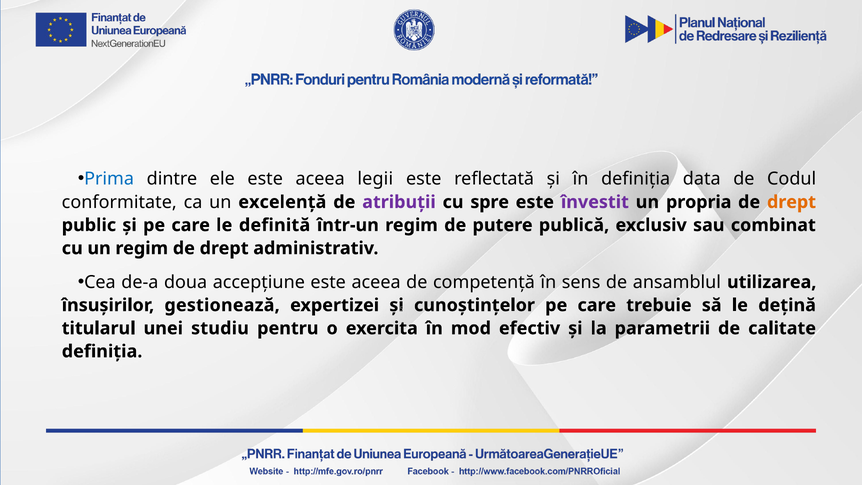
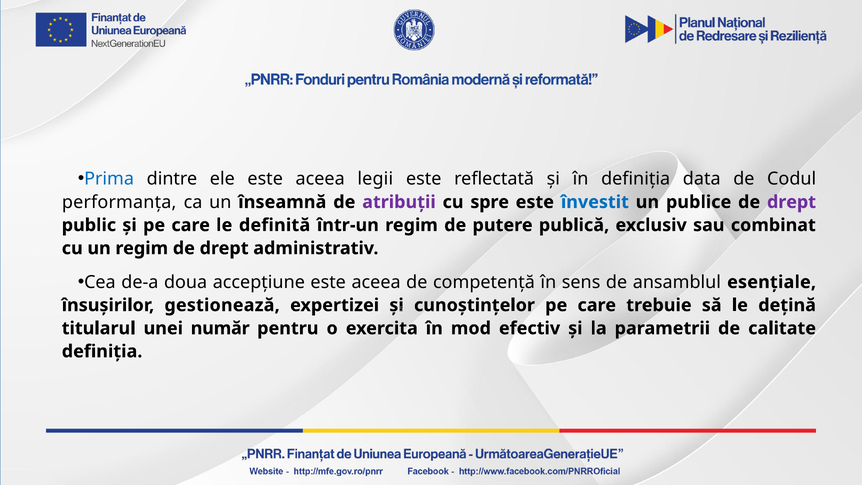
conformitate: conformitate -> performanța
excelență: excelență -> înseamnă
învestit colour: purple -> blue
propria: propria -> publice
drept at (791, 202) colour: orange -> purple
utilizarea: utilizarea -> esențiale
studiu: studiu -> număr
